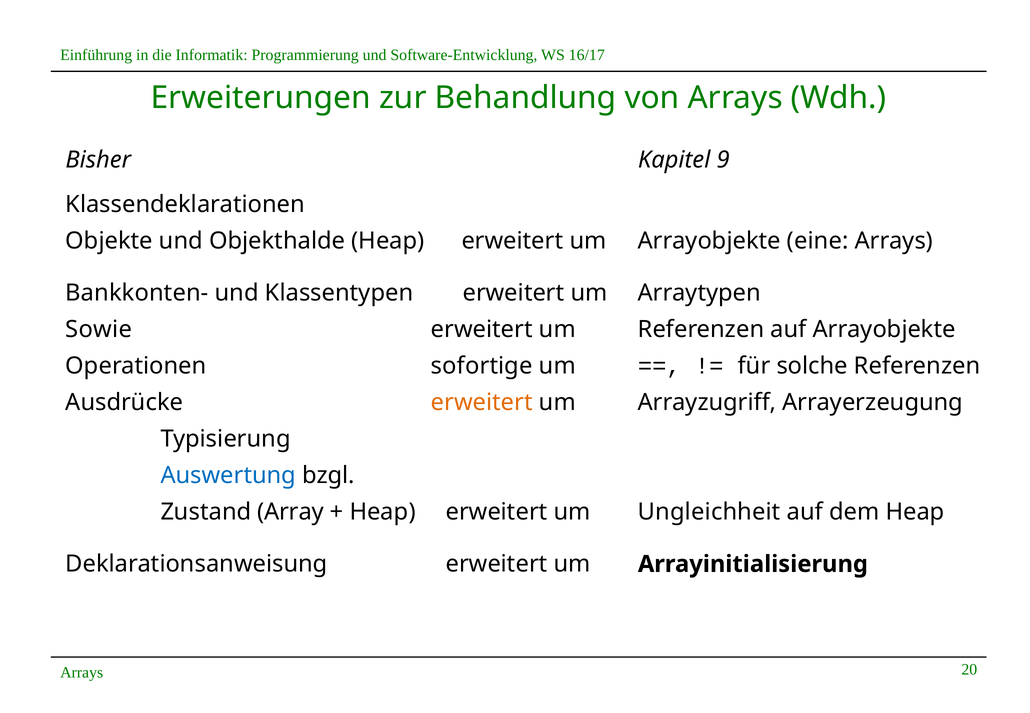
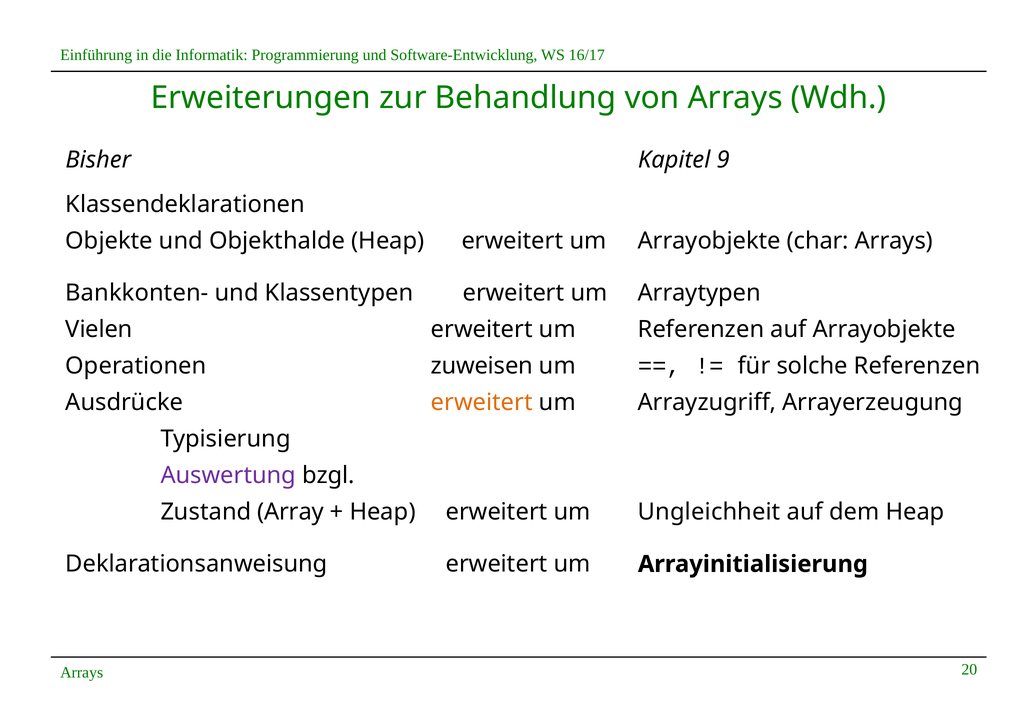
eine: eine -> char
Sowie: Sowie -> Vielen
sofortige: sofortige -> zuweisen
Auswertung colour: blue -> purple
